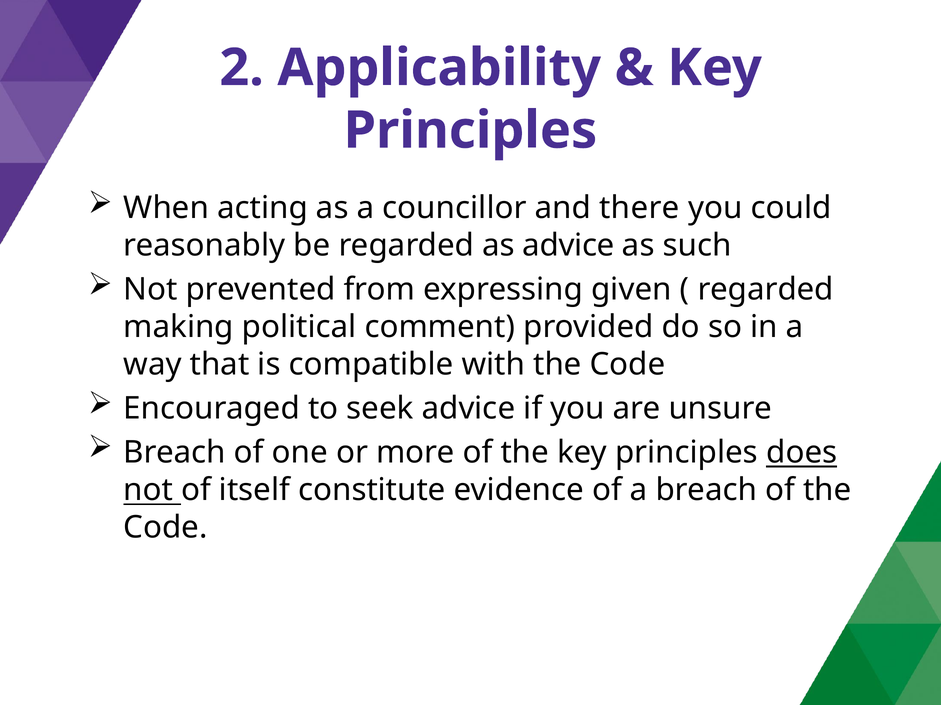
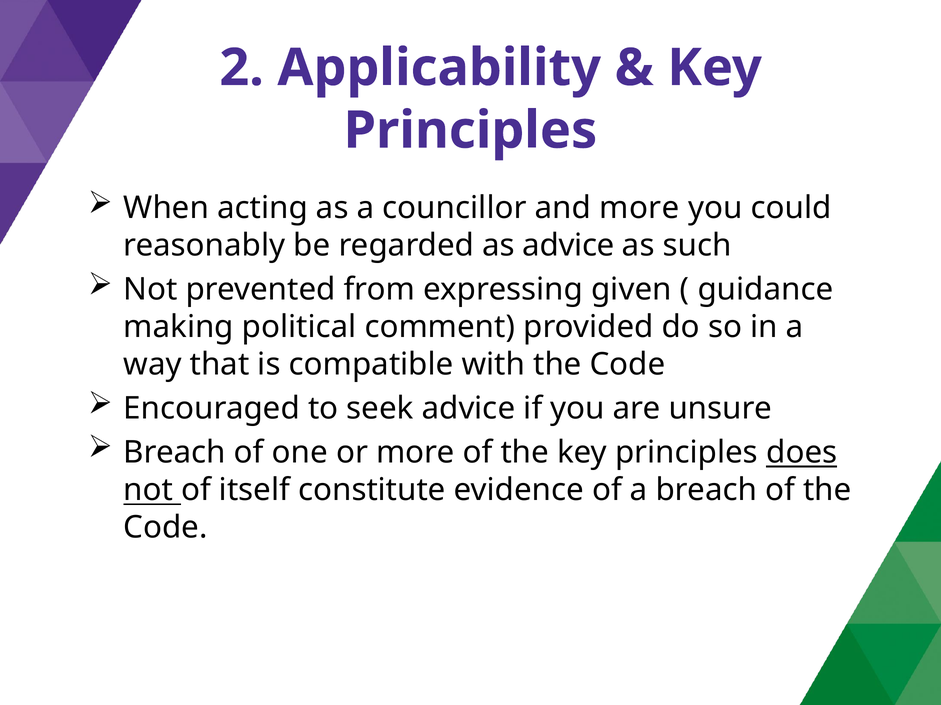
and there: there -> more
regarded at (766, 290): regarded -> guidance
